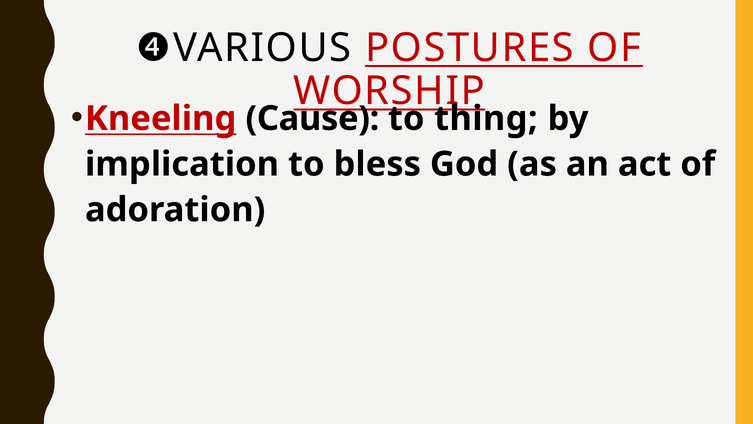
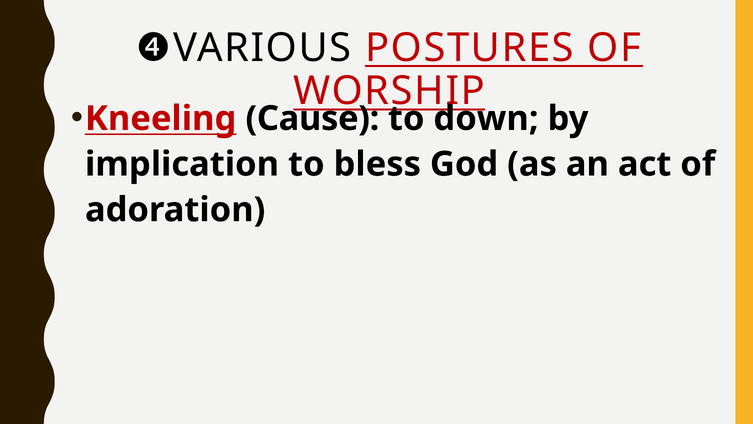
thing: thing -> down
